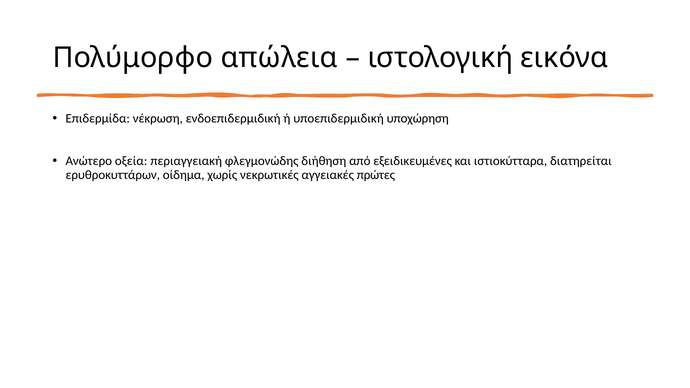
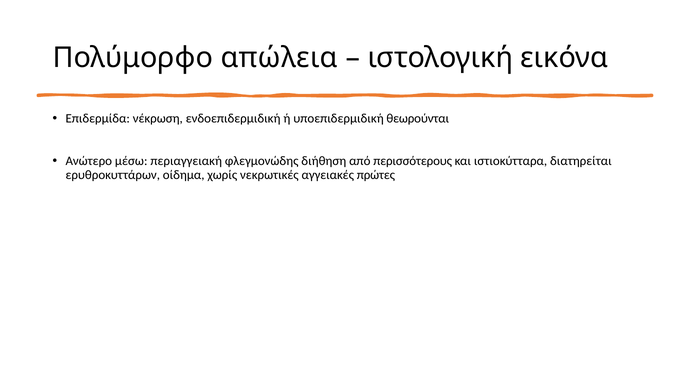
υποχώρηση: υποχώρηση -> θεωρούνται
οξεία: οξεία -> μέσω
εξειδικευμένες: εξειδικευμένες -> περισσότερους
